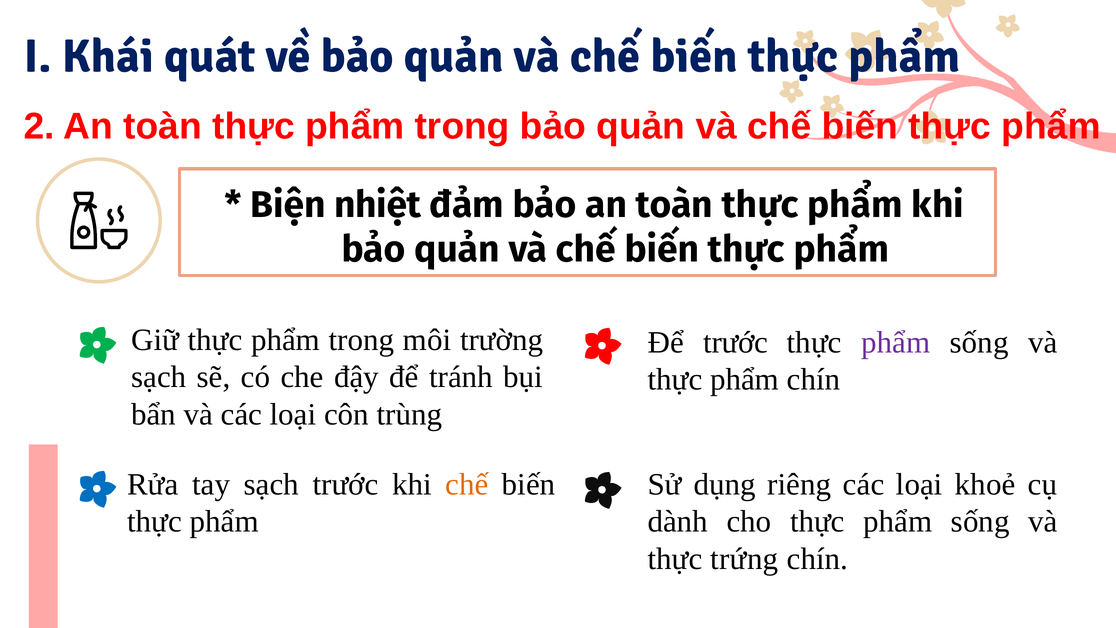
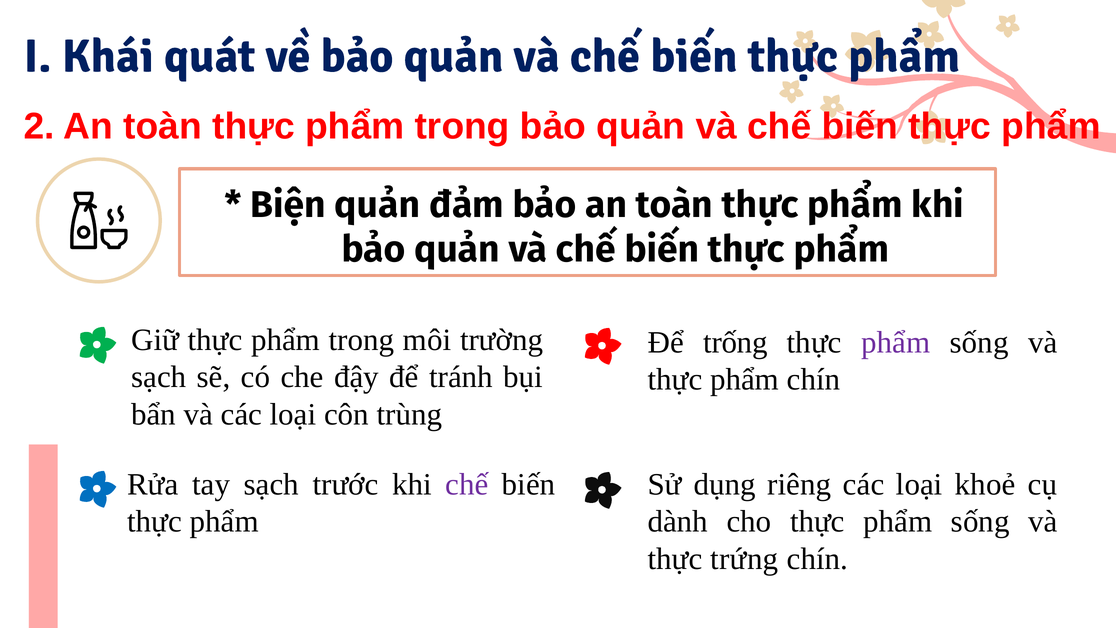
Biện nhiệt: nhiệt -> quản
Để trước: trước -> trống
chế at (467, 484) colour: orange -> purple
